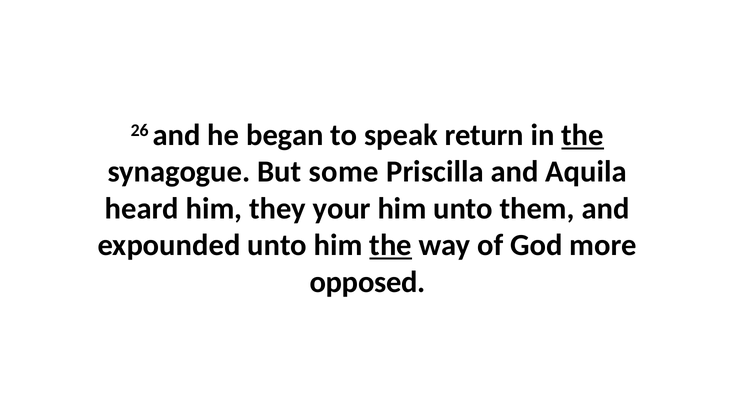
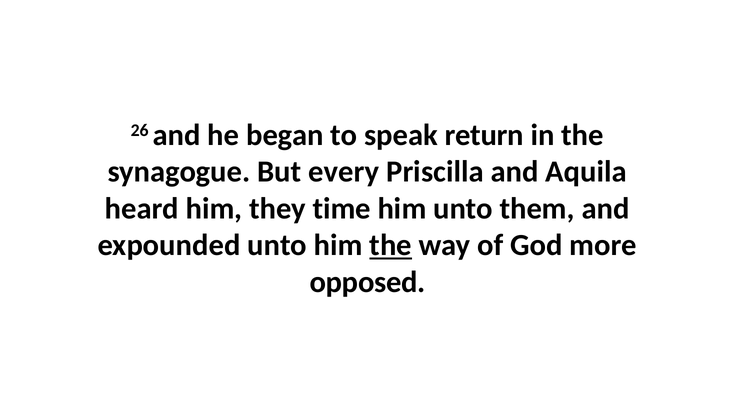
the at (583, 135) underline: present -> none
some: some -> every
your: your -> time
